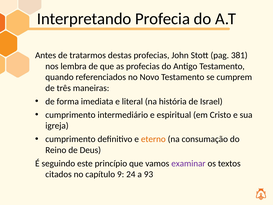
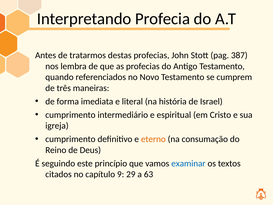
381: 381 -> 387
examinar colour: purple -> blue
24: 24 -> 29
93: 93 -> 63
